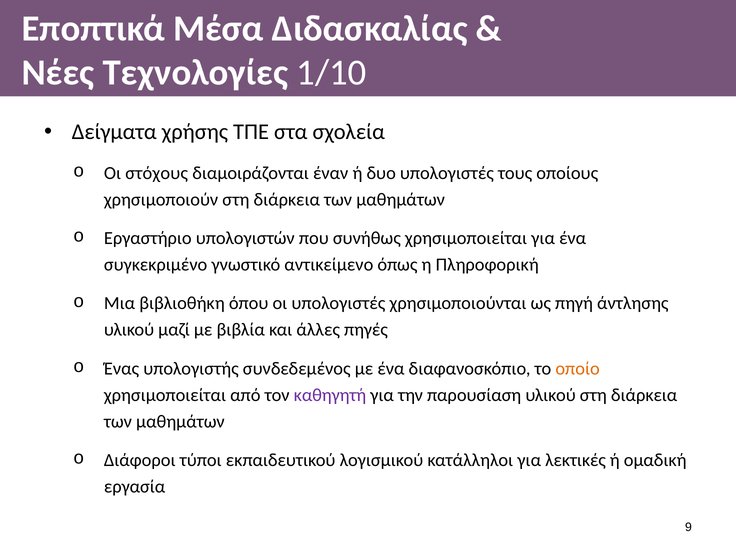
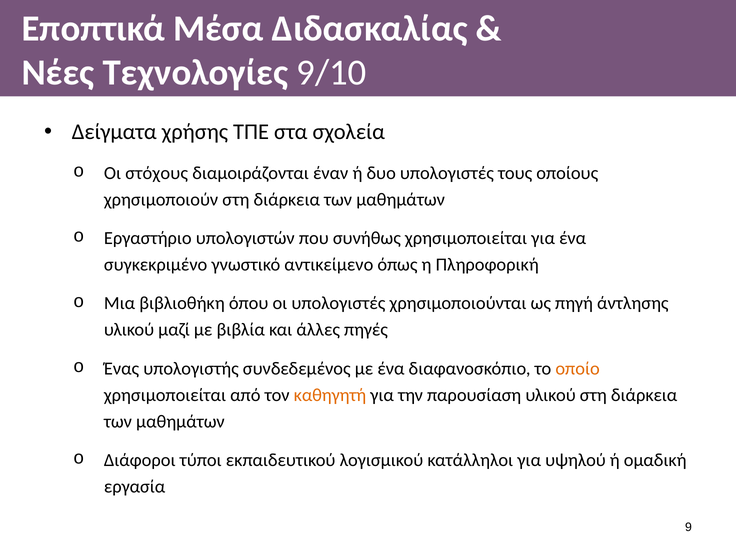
1/10: 1/10 -> 9/10
καθηγητή colour: purple -> orange
λεκτικές: λεκτικές -> υψηλού
